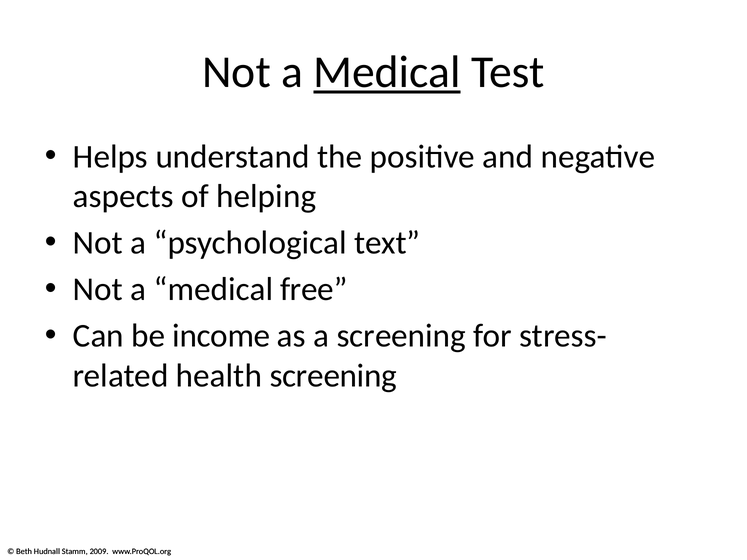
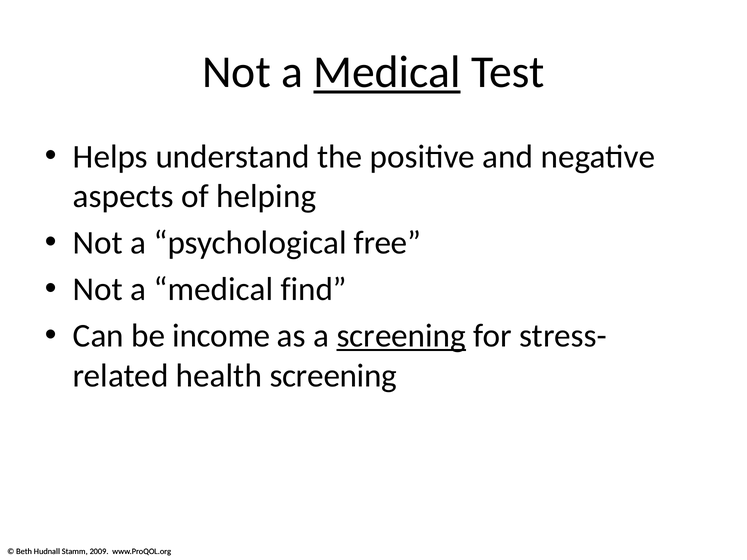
text: text -> free
free: free -> find
screening at (401, 336) underline: none -> present
